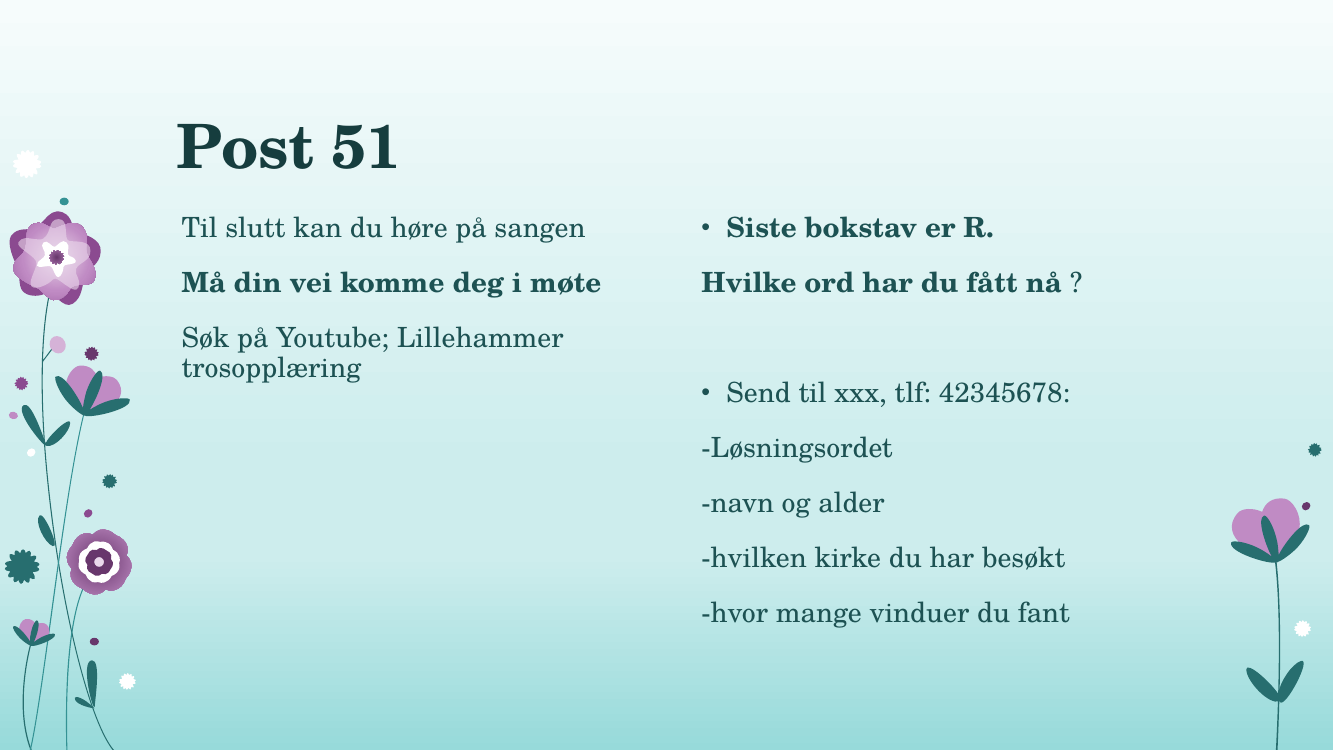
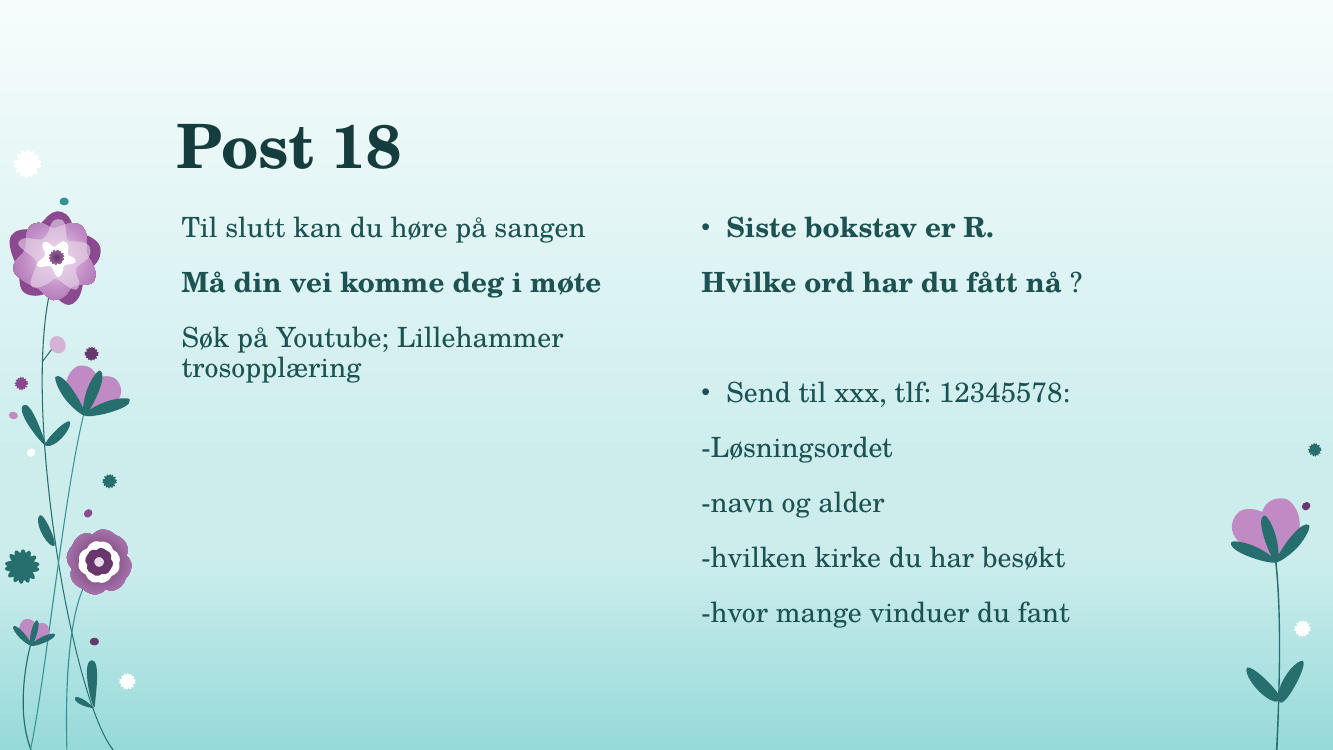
51: 51 -> 18
42345678: 42345678 -> 12345578
